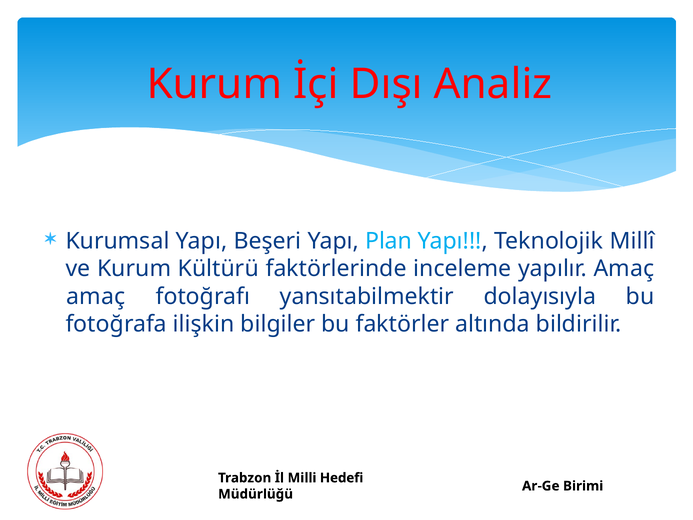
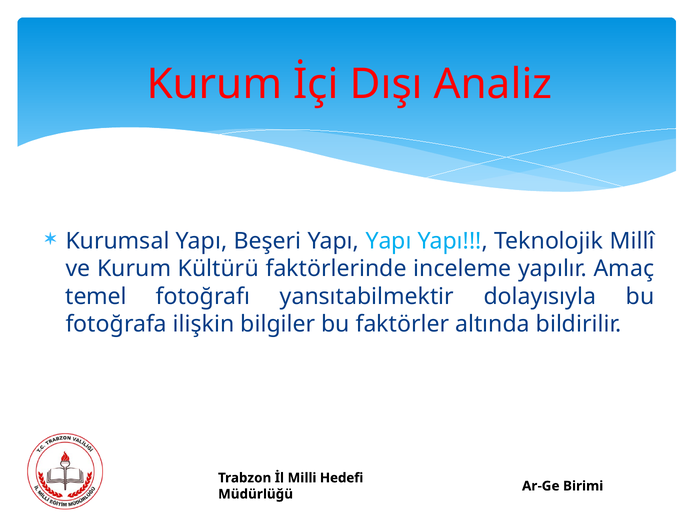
Beşeri Yapı Plan: Plan -> Yapı
amaç at (96, 296): amaç -> temel
